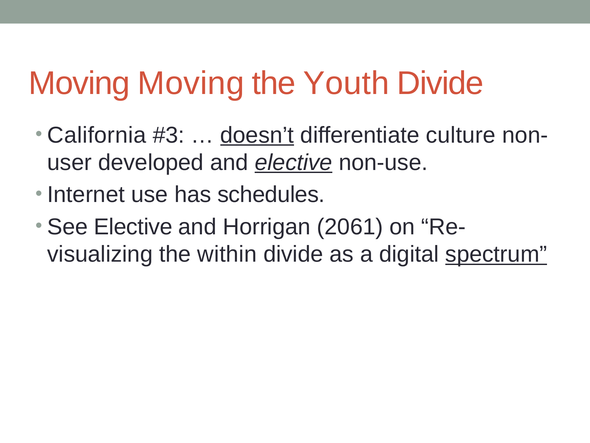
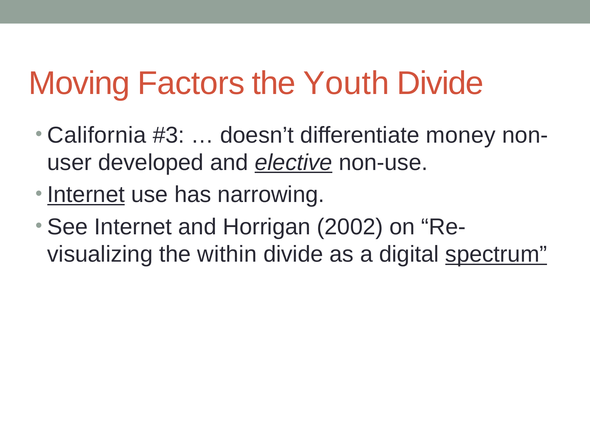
Moving Moving: Moving -> Factors
doesn’t underline: present -> none
culture: culture -> money
Internet at (86, 194) underline: none -> present
schedules: schedules -> narrowing
See Elective: Elective -> Internet
2061: 2061 -> 2002
